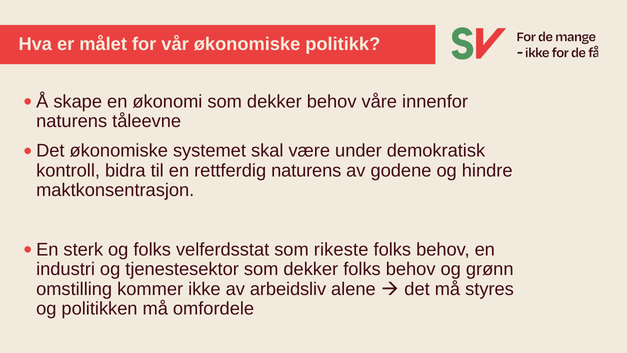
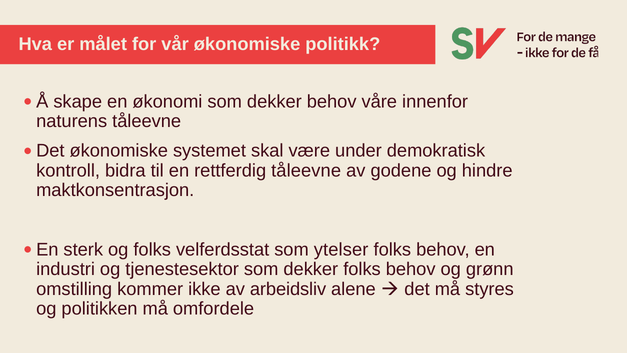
rettferdig naturens: naturens -> tåleevne
rikeste: rikeste -> ytelser
